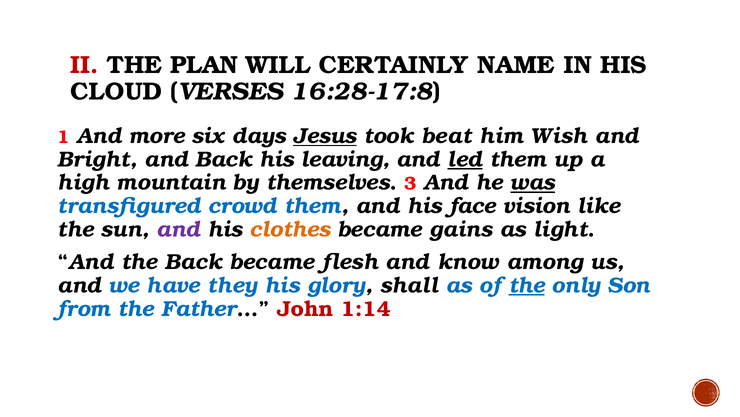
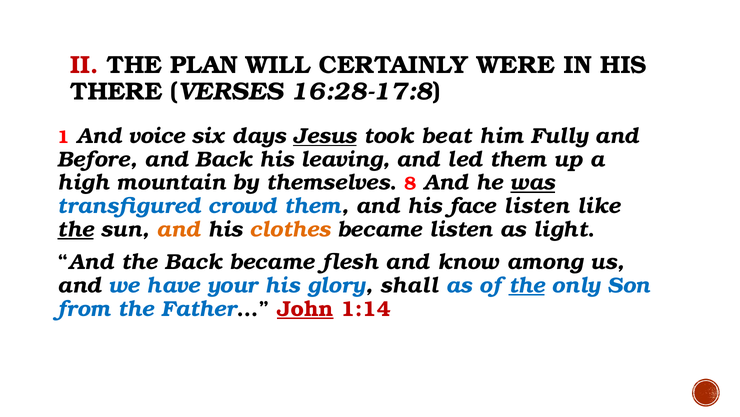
NAME: NAME -> WERE
CLOUD: CLOUD -> THERE
more: more -> voice
Wish: Wish -> Fully
Bright: Bright -> Before
led underline: present -> none
3: 3 -> 8
face vision: vision -> listen
the at (76, 229) underline: none -> present
and at (178, 229) colour: purple -> orange
became gains: gains -> listen
they: they -> your
John underline: none -> present
